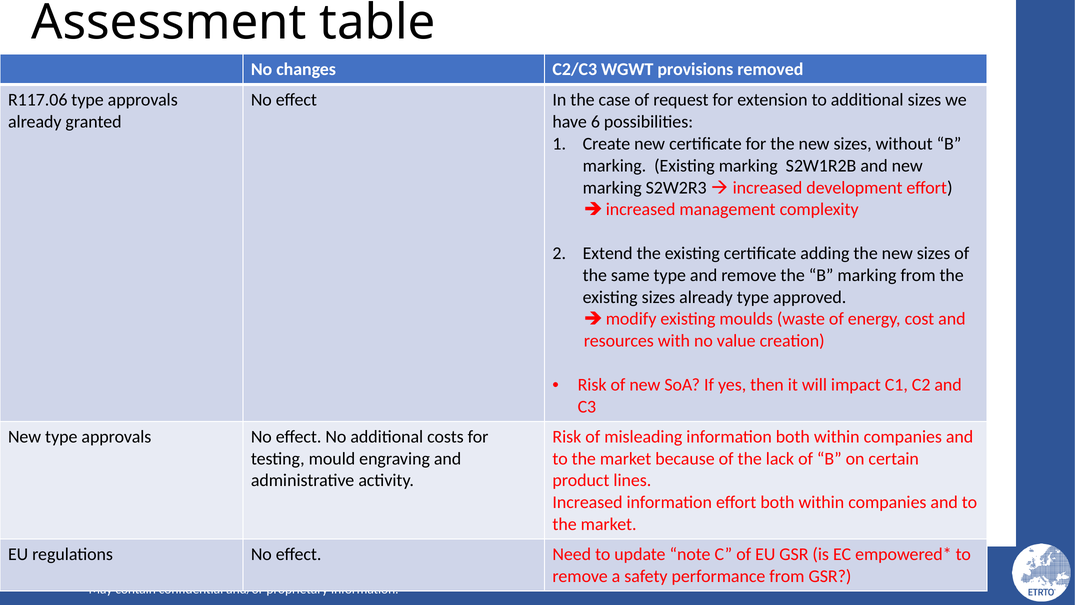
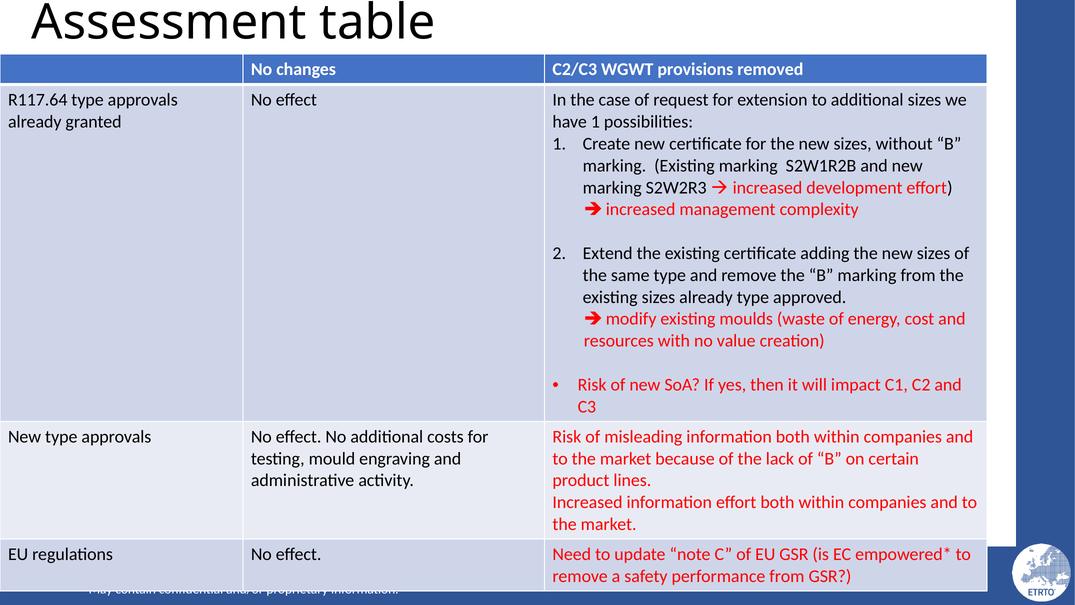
R117.06: R117.06 -> R117.64
have 6: 6 -> 1
